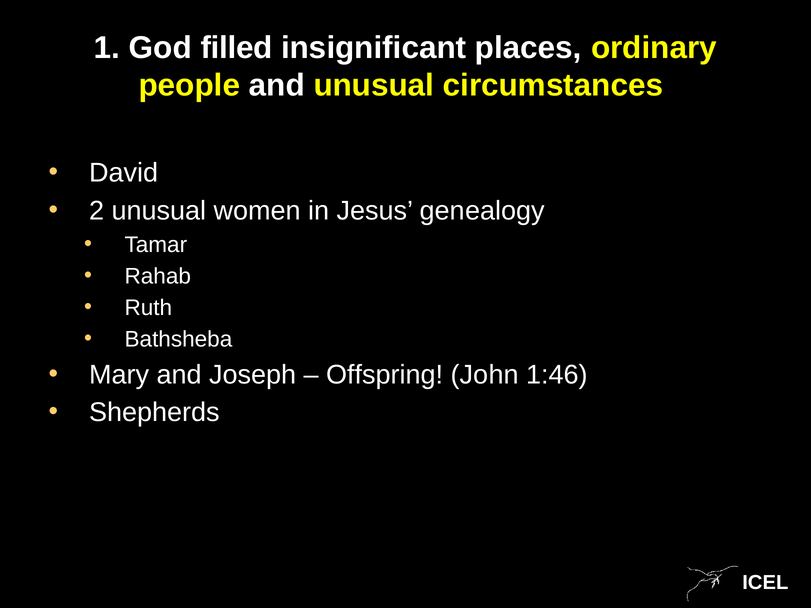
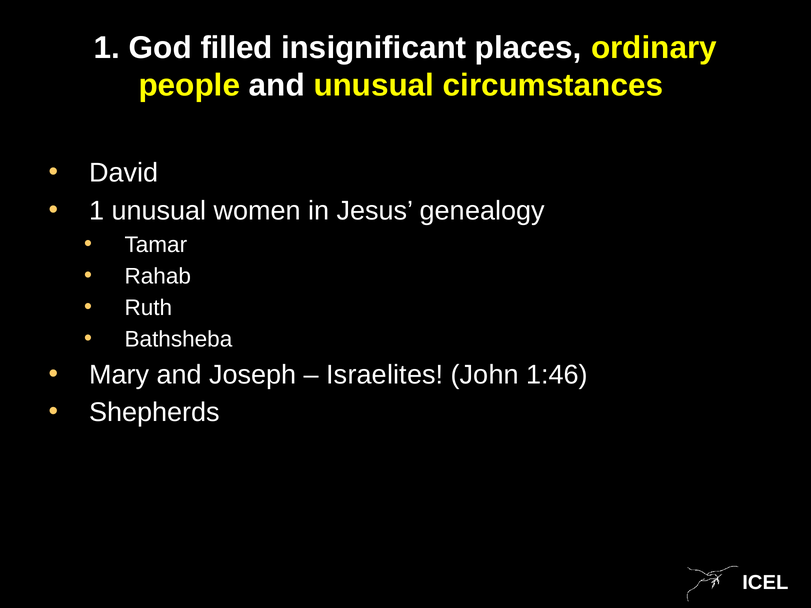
2 at (97, 211): 2 -> 1
Offspring: Offspring -> Israelites
